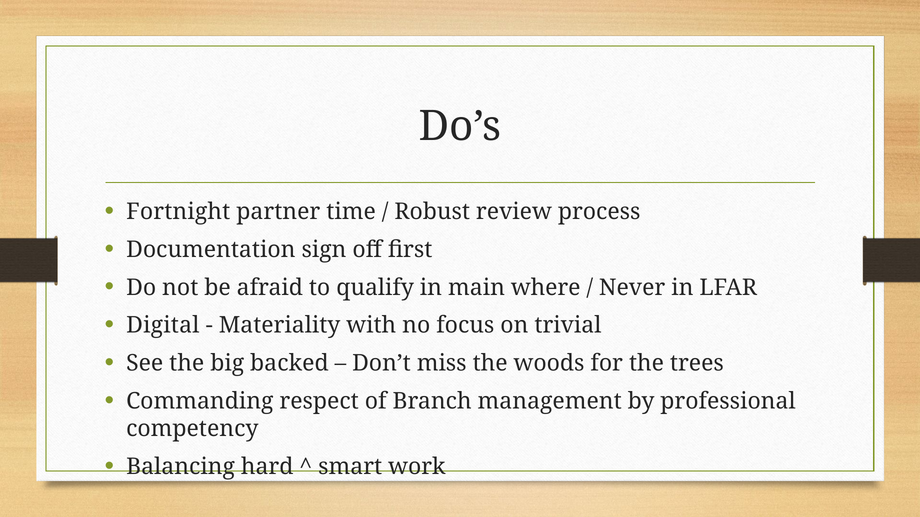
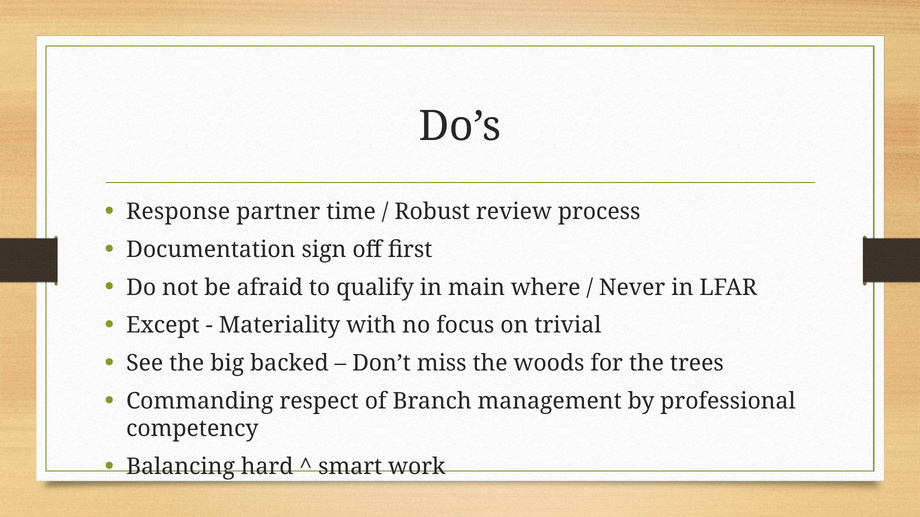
Fortnight: Fortnight -> Response
Digital: Digital -> Except
